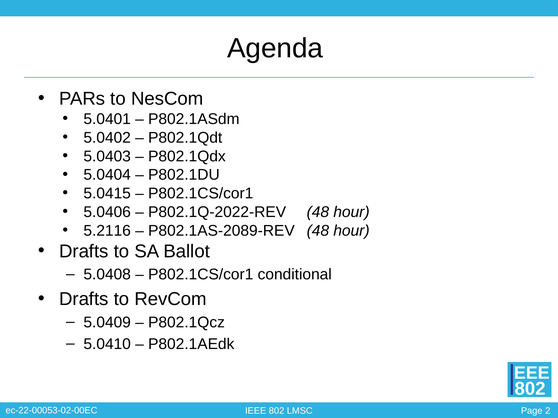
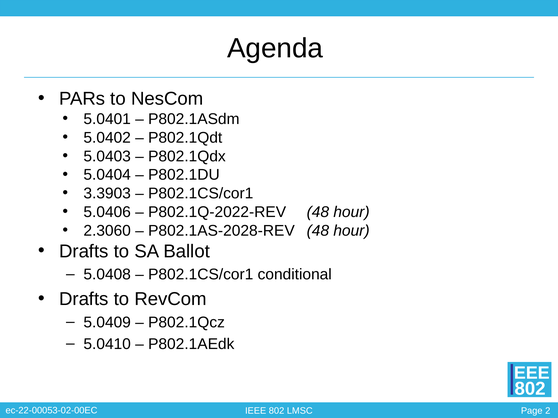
5.0415: 5.0415 -> 3.3903
5.2116: 5.2116 -> 2.3060
P802.1AS-2089-REV: P802.1AS-2089-REV -> P802.1AS-2028-REV
